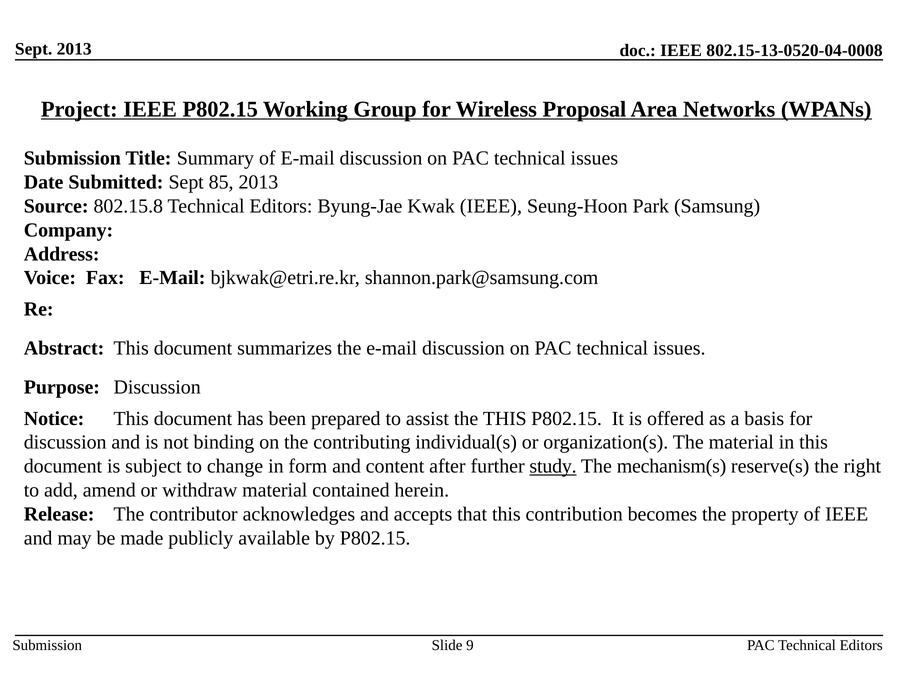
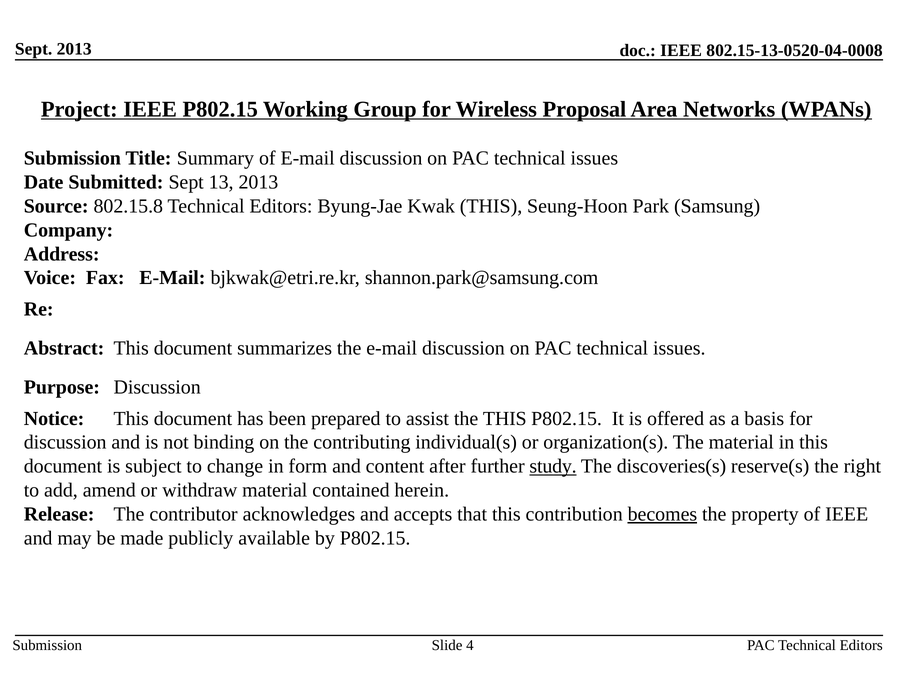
85: 85 -> 13
Kwak IEEE: IEEE -> THIS
mechanism(s: mechanism(s -> discoveries(s
becomes underline: none -> present
9: 9 -> 4
